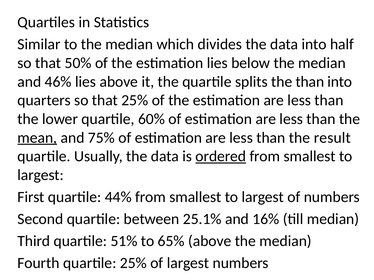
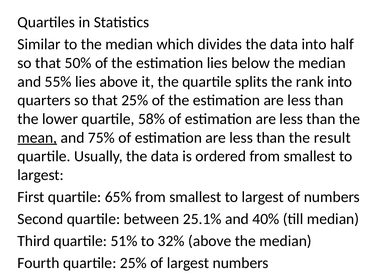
46%: 46% -> 55%
the than: than -> rank
60%: 60% -> 58%
ordered underline: present -> none
44%: 44% -> 65%
16%: 16% -> 40%
65%: 65% -> 32%
